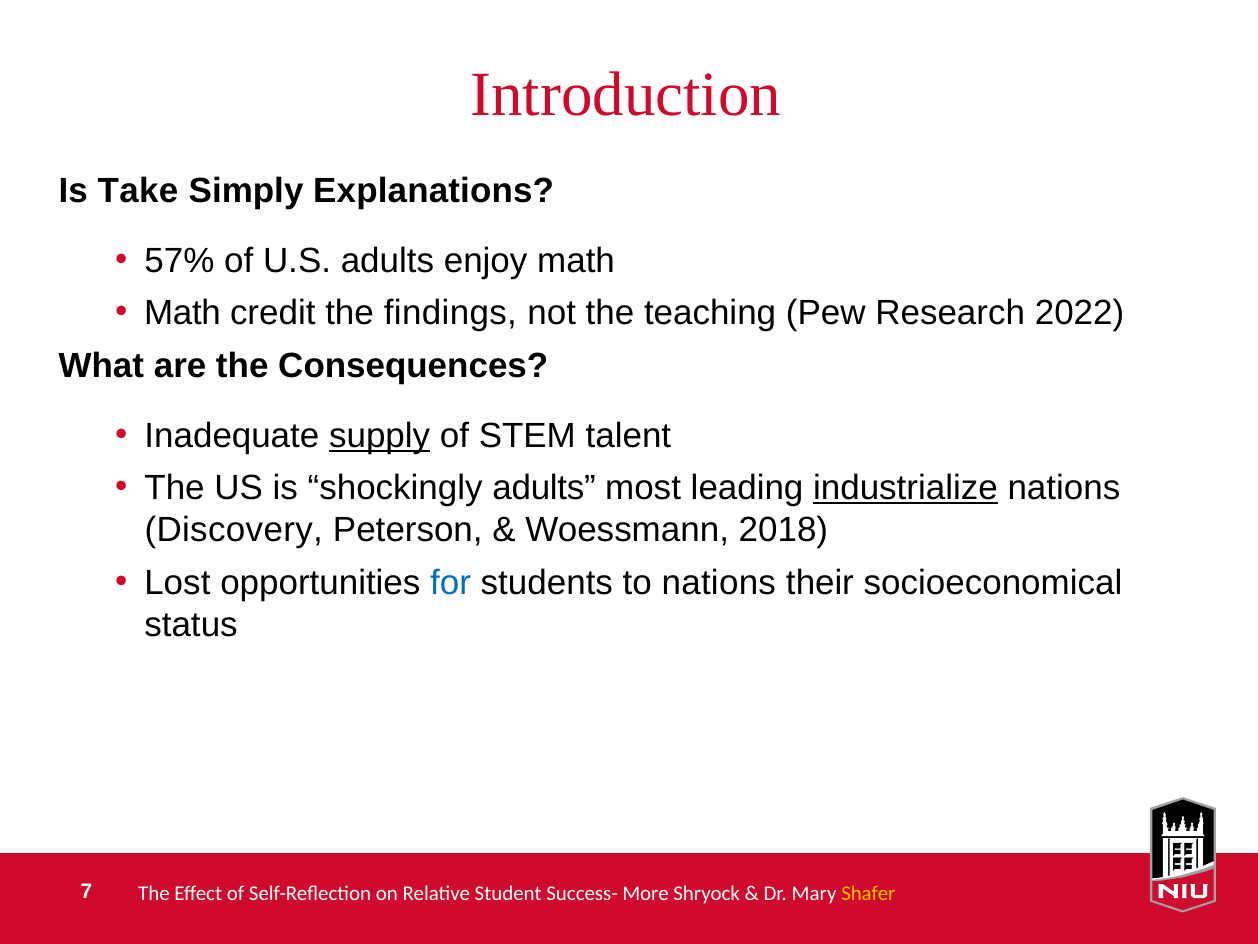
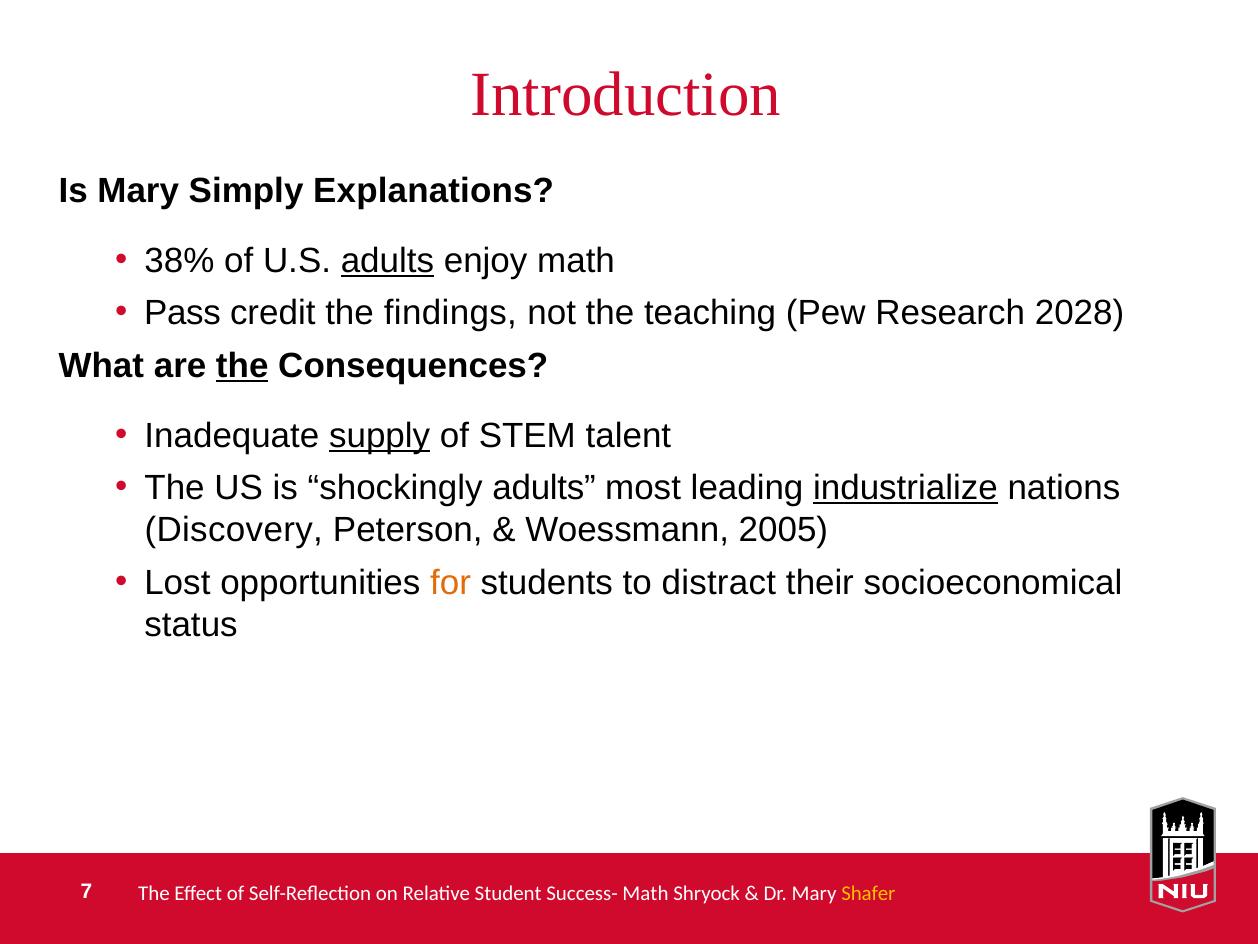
Is Take: Take -> Mary
57%: 57% -> 38%
adults at (387, 261) underline: none -> present
Math at (183, 313): Math -> Pass
2022: 2022 -> 2028
the at (242, 366) underline: none -> present
2018: 2018 -> 2005
for colour: blue -> orange
to nations: nations -> distract
Success- More: More -> Math
